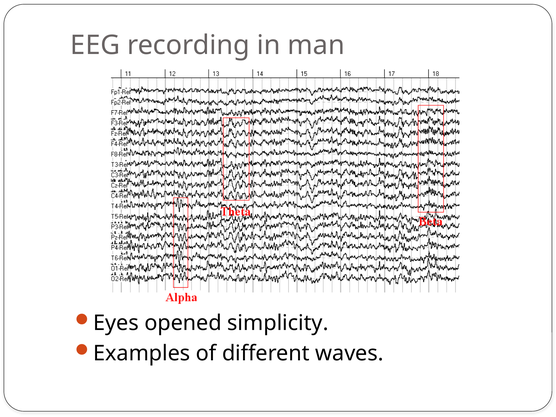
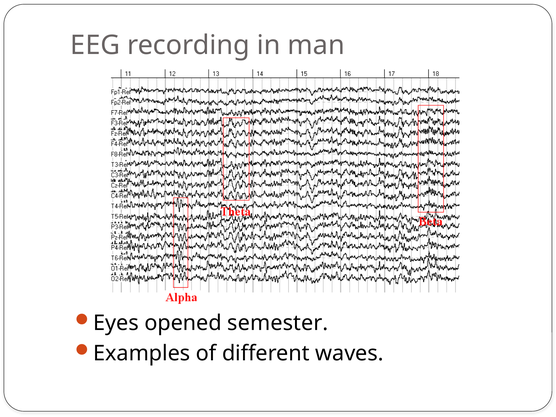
simplicity: simplicity -> semester
